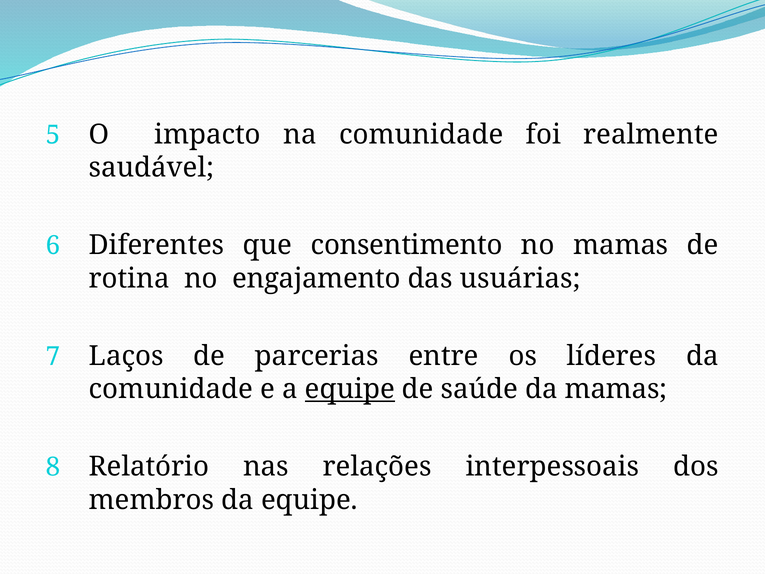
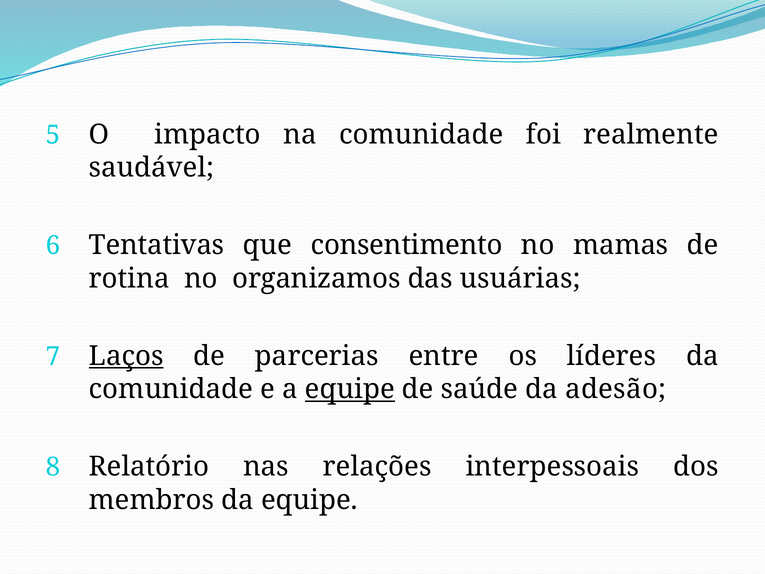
Diferentes: Diferentes -> Tentativas
engajamento: engajamento -> organizamos
Laços underline: none -> present
da mamas: mamas -> adesão
